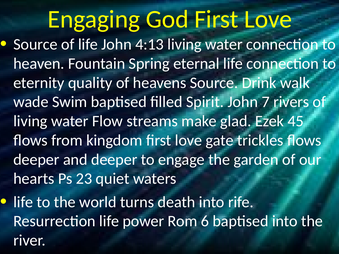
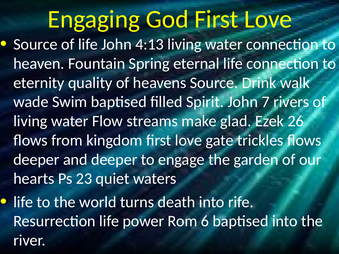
45: 45 -> 26
